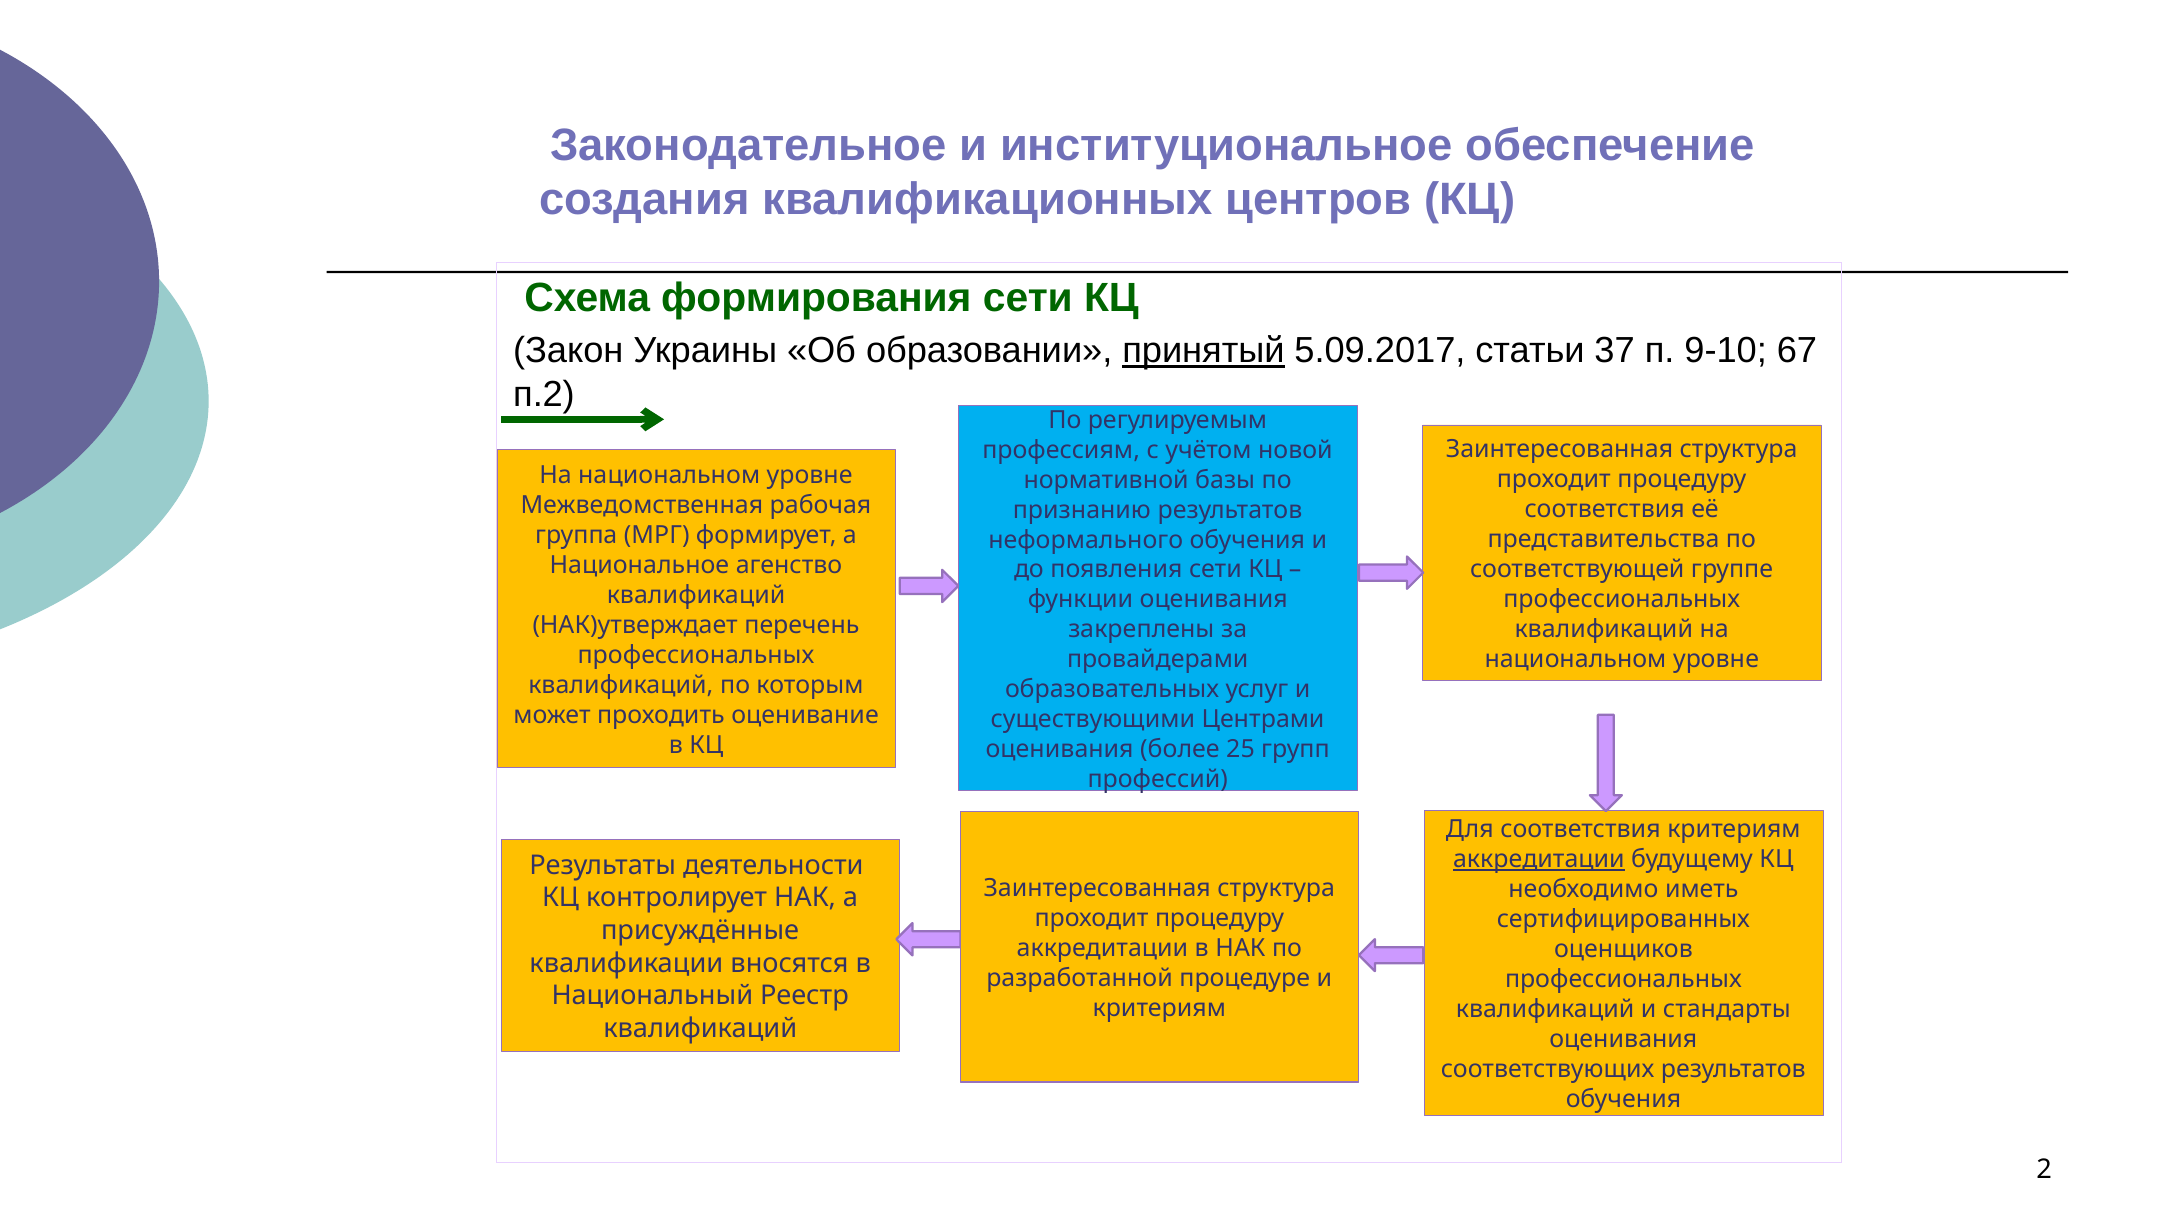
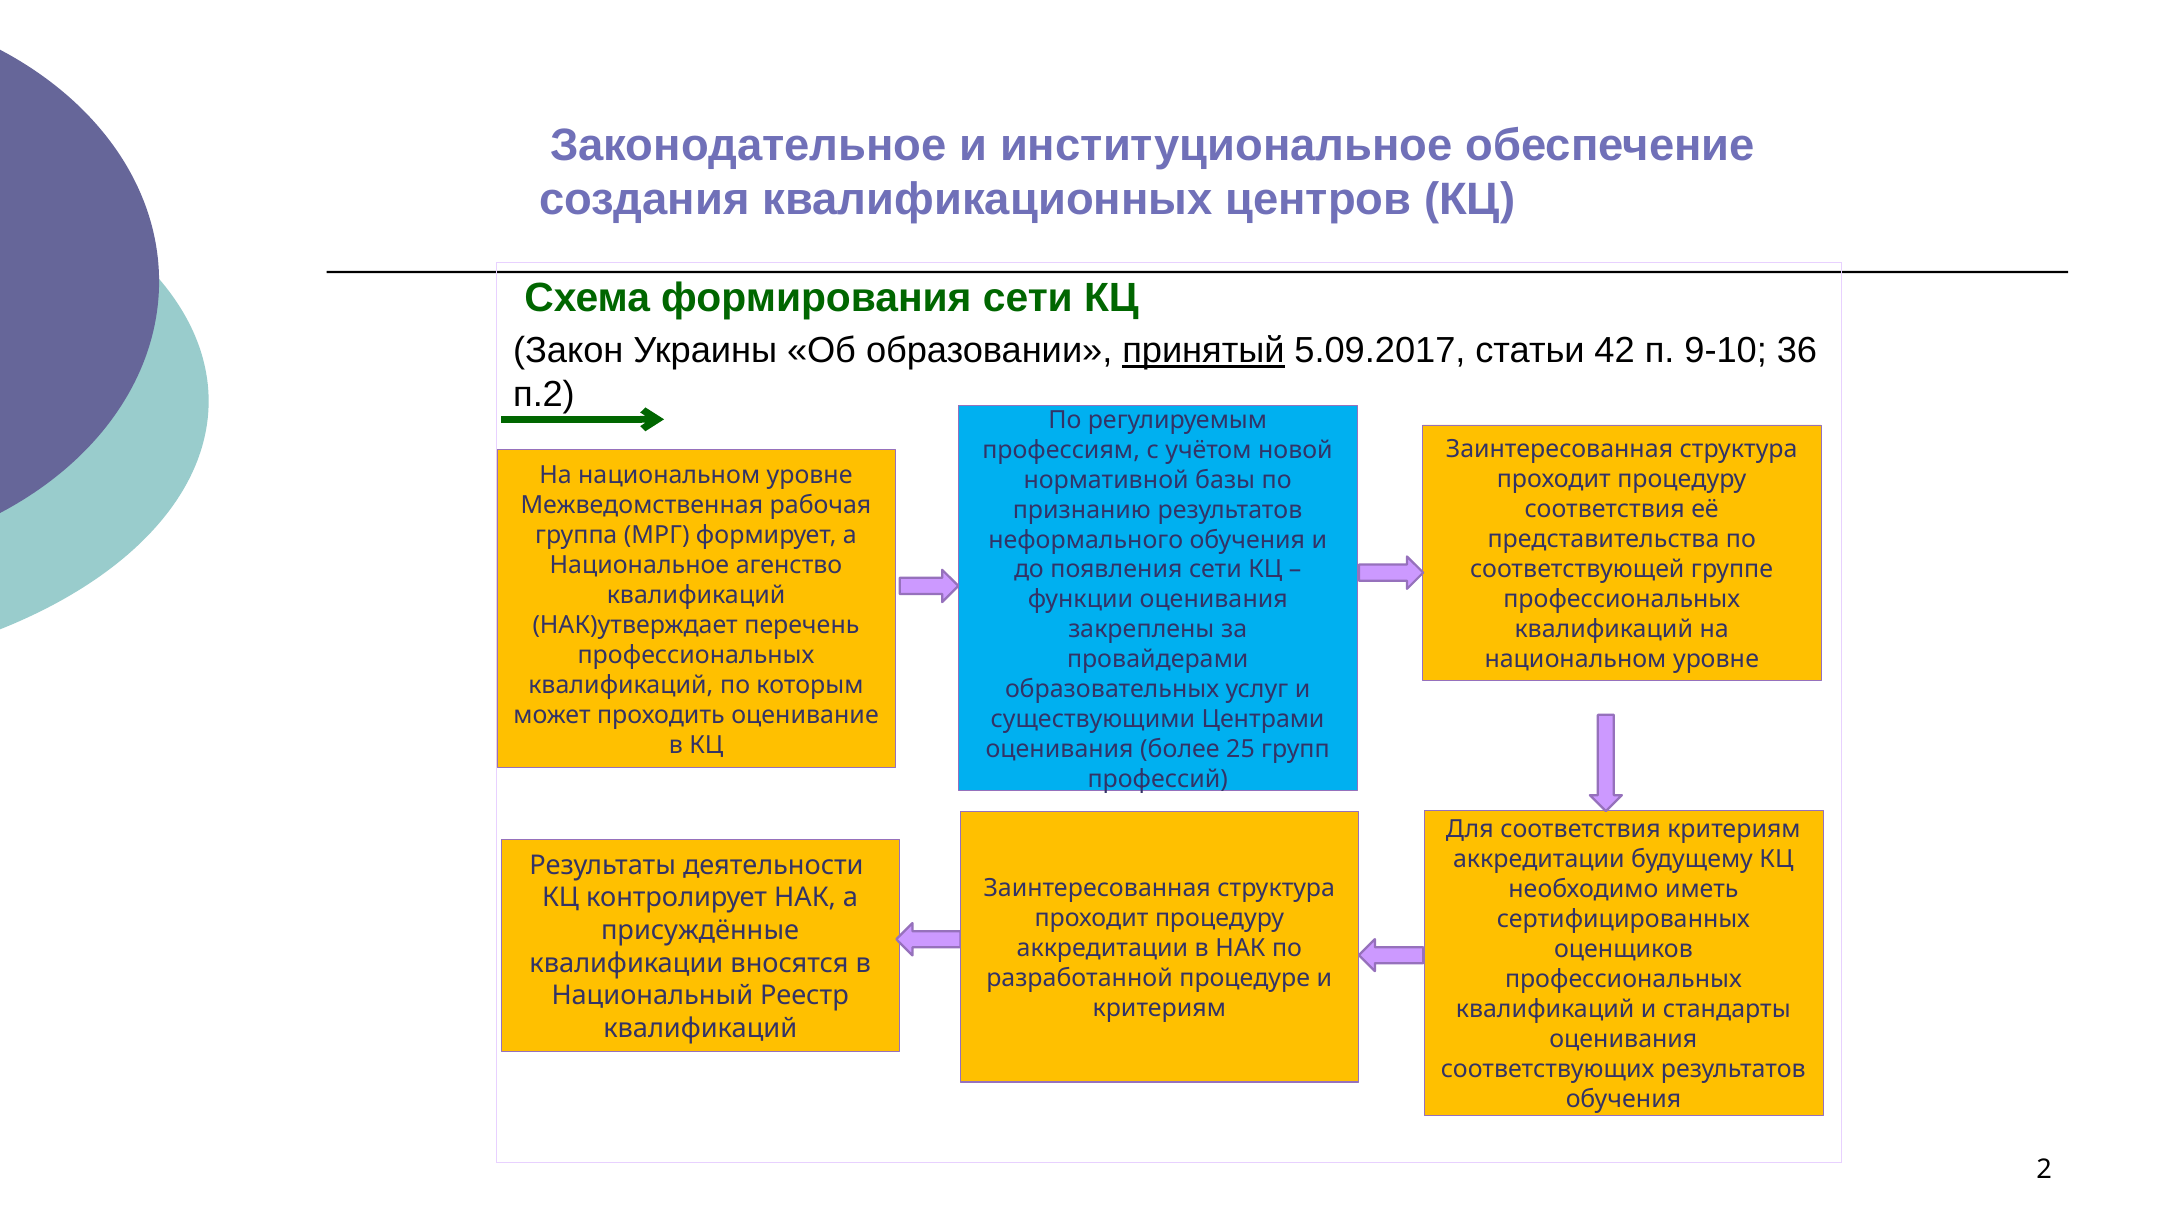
37: 37 -> 42
67: 67 -> 36
аккредитации at (1539, 860) underline: present -> none
